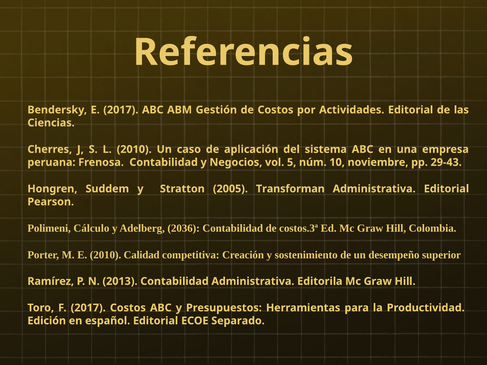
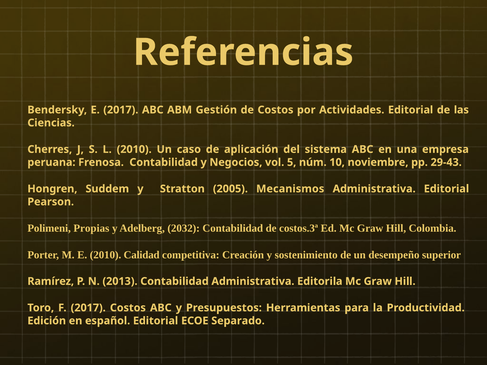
Transforman: Transforman -> Mecanismos
Cálculo: Cálculo -> Propias
2036: 2036 -> 2032
